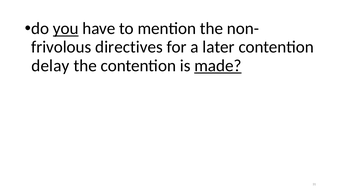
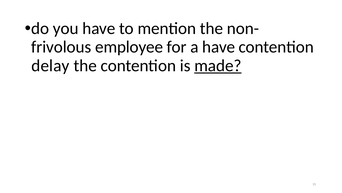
you underline: present -> none
directives: directives -> employee
a later: later -> have
